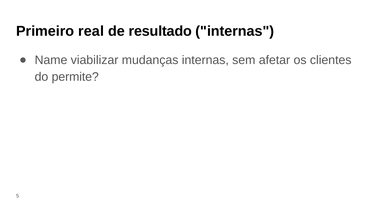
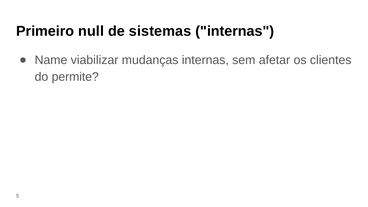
real: real -> null
resultado: resultado -> sistemas
